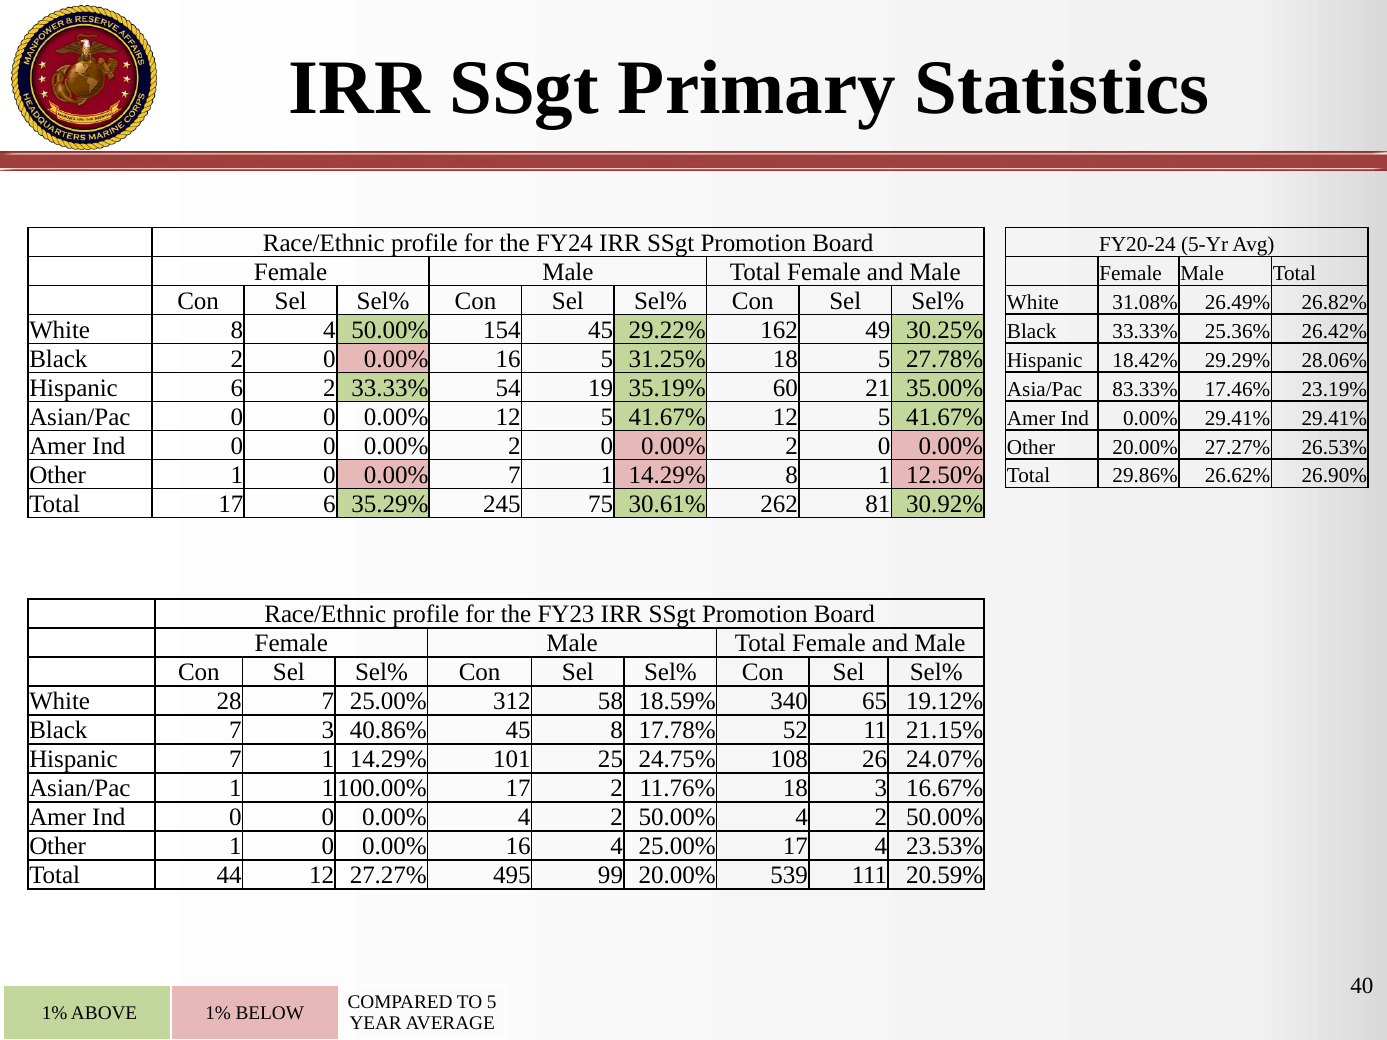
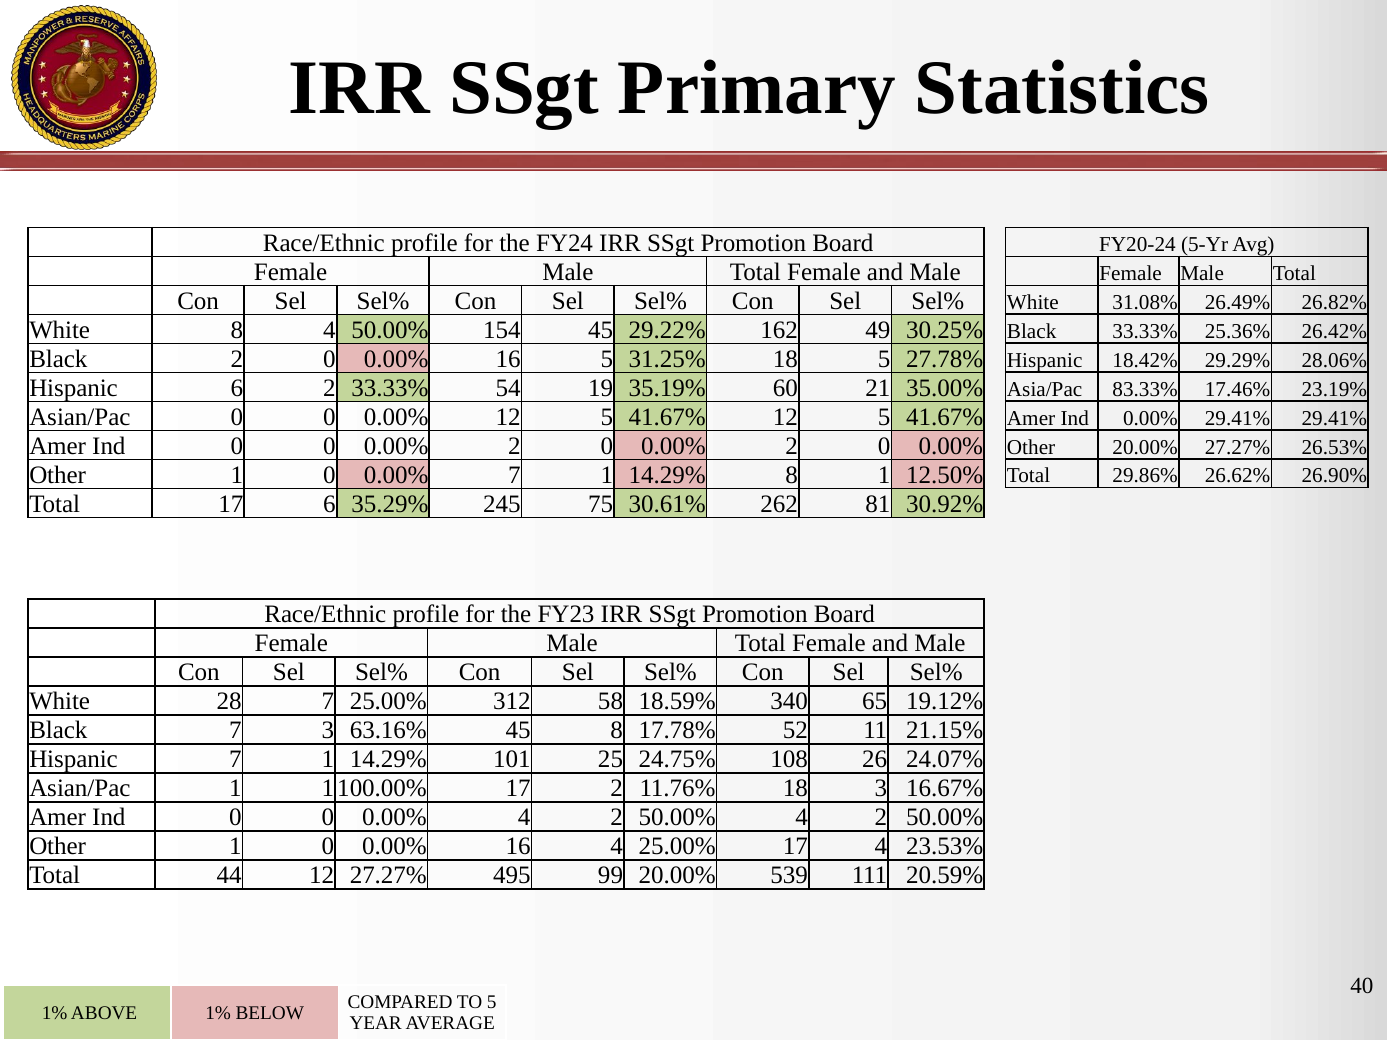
40.86%: 40.86% -> 63.16%
